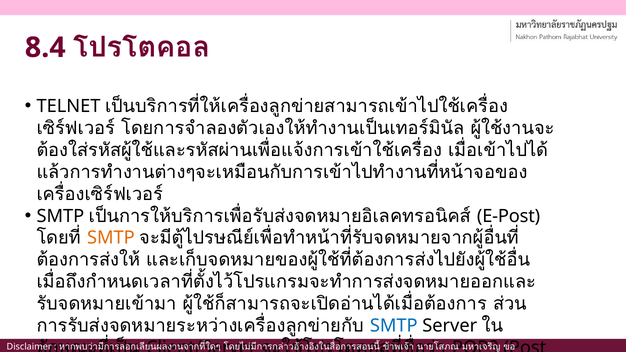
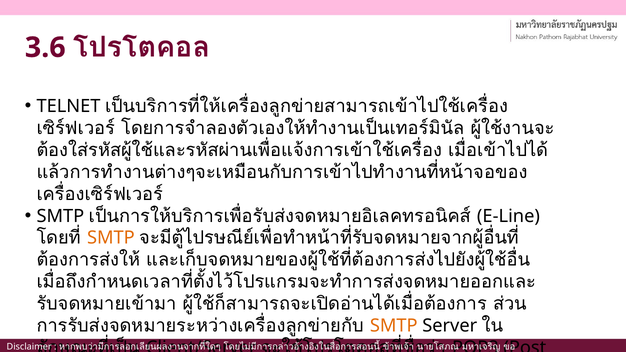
8.4: 8.4 -> 3.6
E-Post: E-Post -> E-Line
SMTP at (394, 326) colour: blue -> orange
